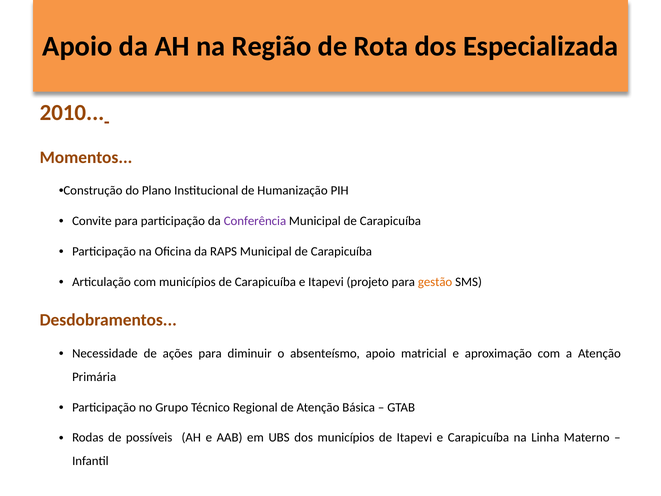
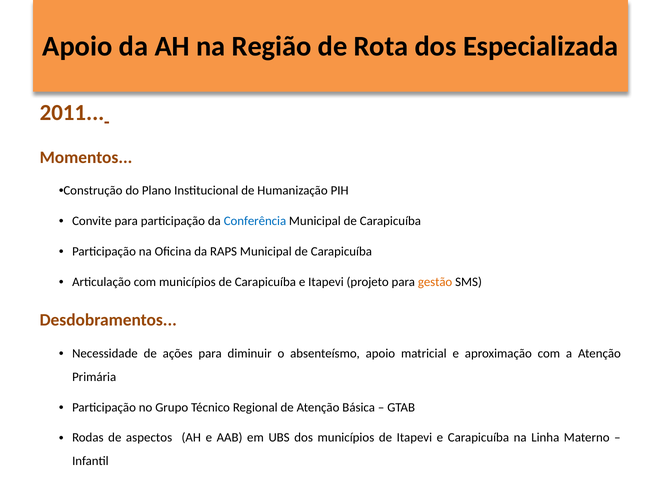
2010: 2010 -> 2011
Conferência colour: purple -> blue
possíveis: possíveis -> aspectos
